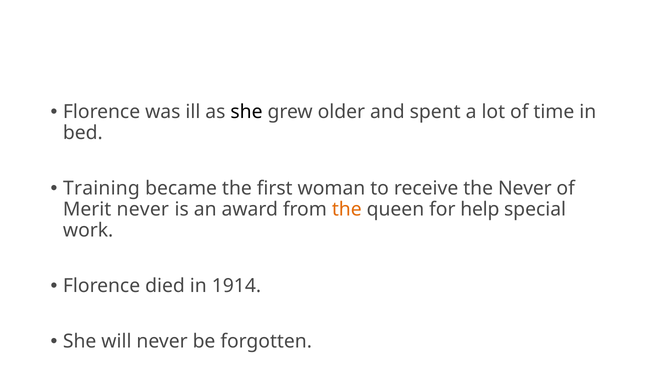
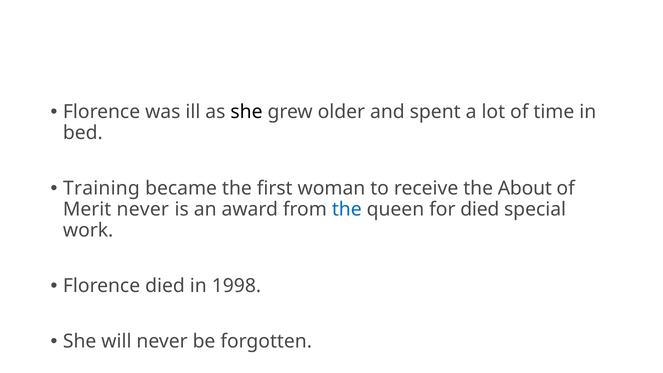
the Never: Never -> About
the at (347, 209) colour: orange -> blue
for help: help -> died
1914: 1914 -> 1998
